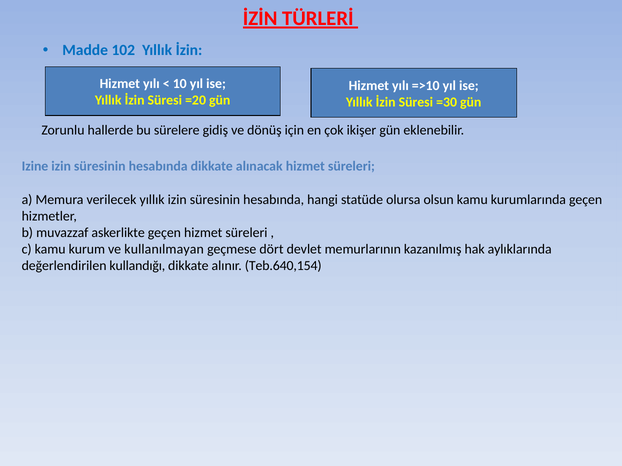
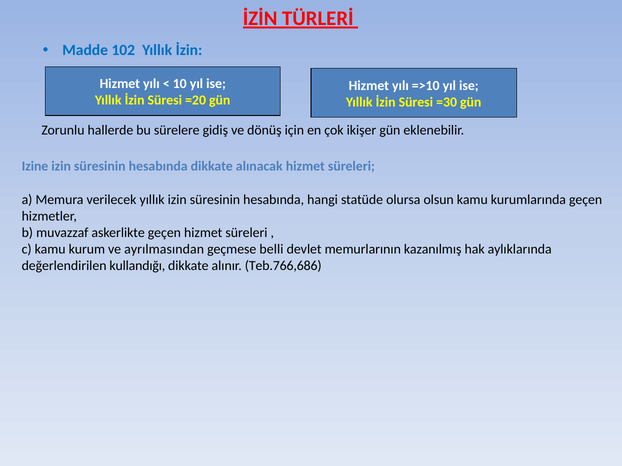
kullanılmayan: kullanılmayan -> ayrılmasından
dört: dört -> belli
Teb.640,154: Teb.640,154 -> Teb.766,686
